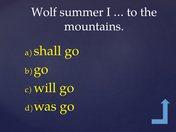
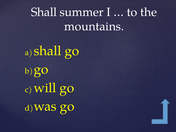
Wolf at (44, 12): Wolf -> Shall
